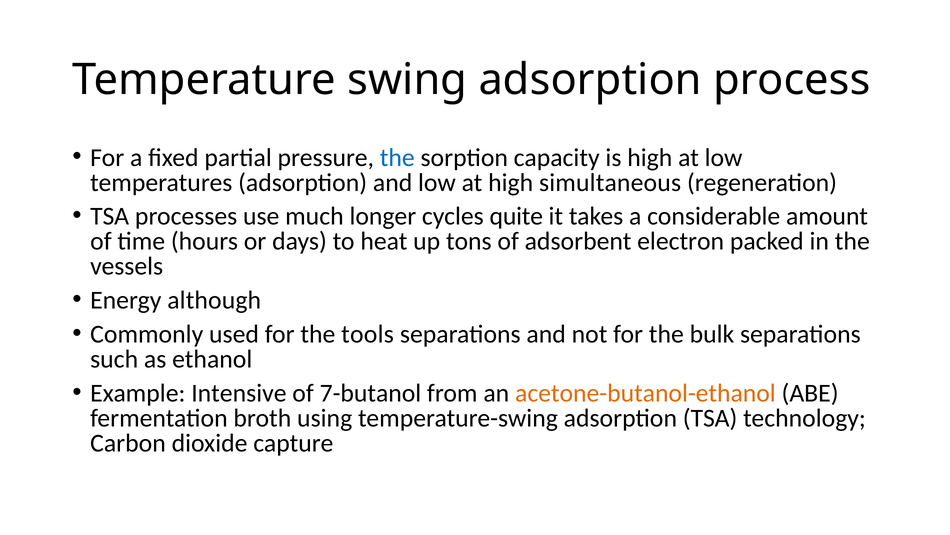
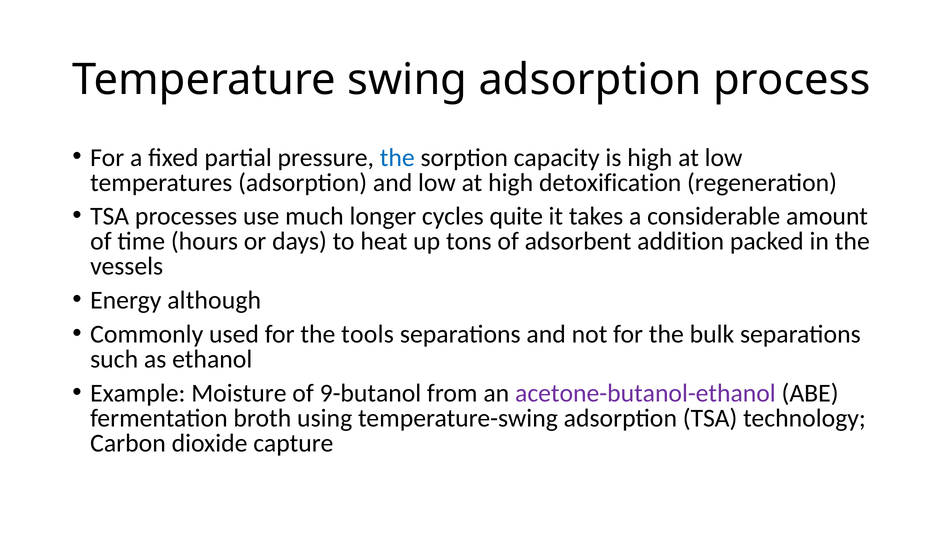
simultaneous: simultaneous -> detoxification
electron: electron -> addition
Intensive: Intensive -> Moisture
7-butanol: 7-butanol -> 9-butanol
acetone-butanol-ethanol colour: orange -> purple
